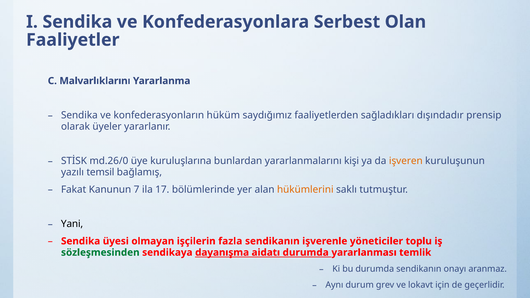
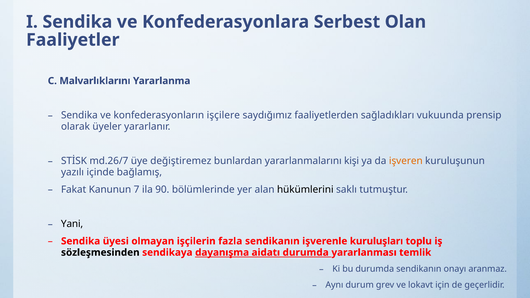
hüküm: hüküm -> işçilere
dışındadır: dışındadır -> vukuunda
md.26/0: md.26/0 -> md.26/7
kuruluşlarına: kuruluşlarına -> değiştiremez
temsil: temsil -> içinde
17: 17 -> 90
hükümlerini colour: orange -> black
yöneticiler: yöneticiler -> kuruluşları
sözleşmesinden colour: green -> black
